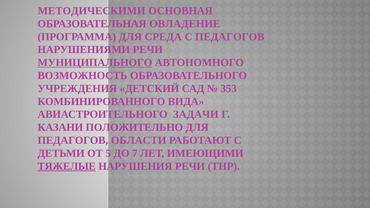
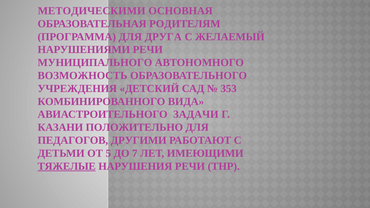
ОВЛАДЕНИЕ: ОВЛАДЕНИЕ -> РОДИТЕЛЯМ
СРЕДА: СРЕДА -> ДРУГА
С ПЕДАГОГОВ: ПЕДАГОГОВ -> ЖЕЛАЕМЫЙ
МУНИЦИПАЛЬНОГО underline: present -> none
ОБЛАСТИ: ОБЛАСТИ -> ДРУГИМИ
